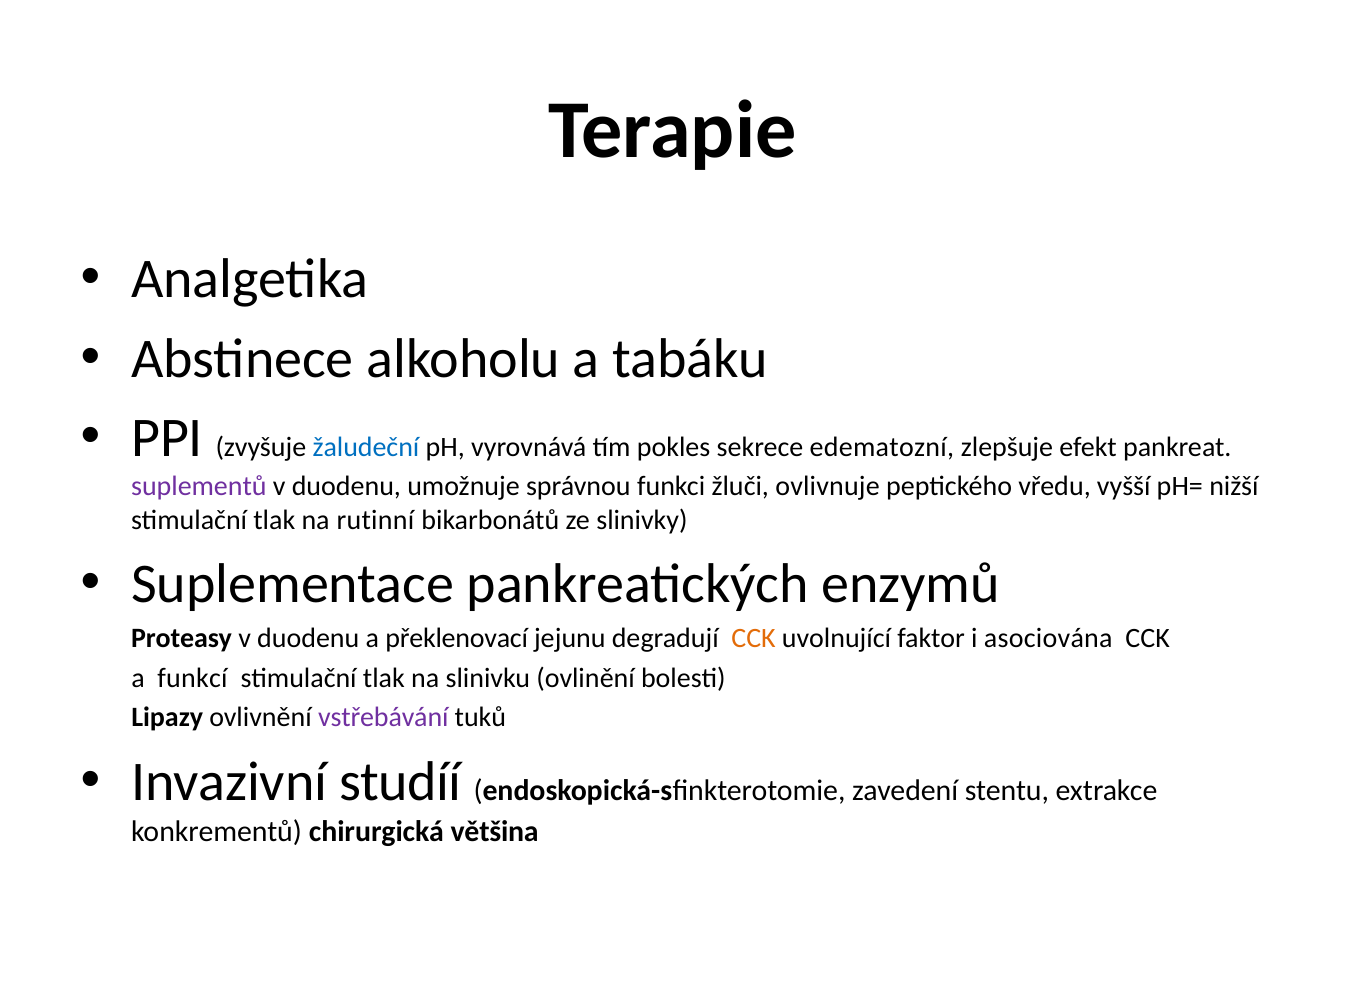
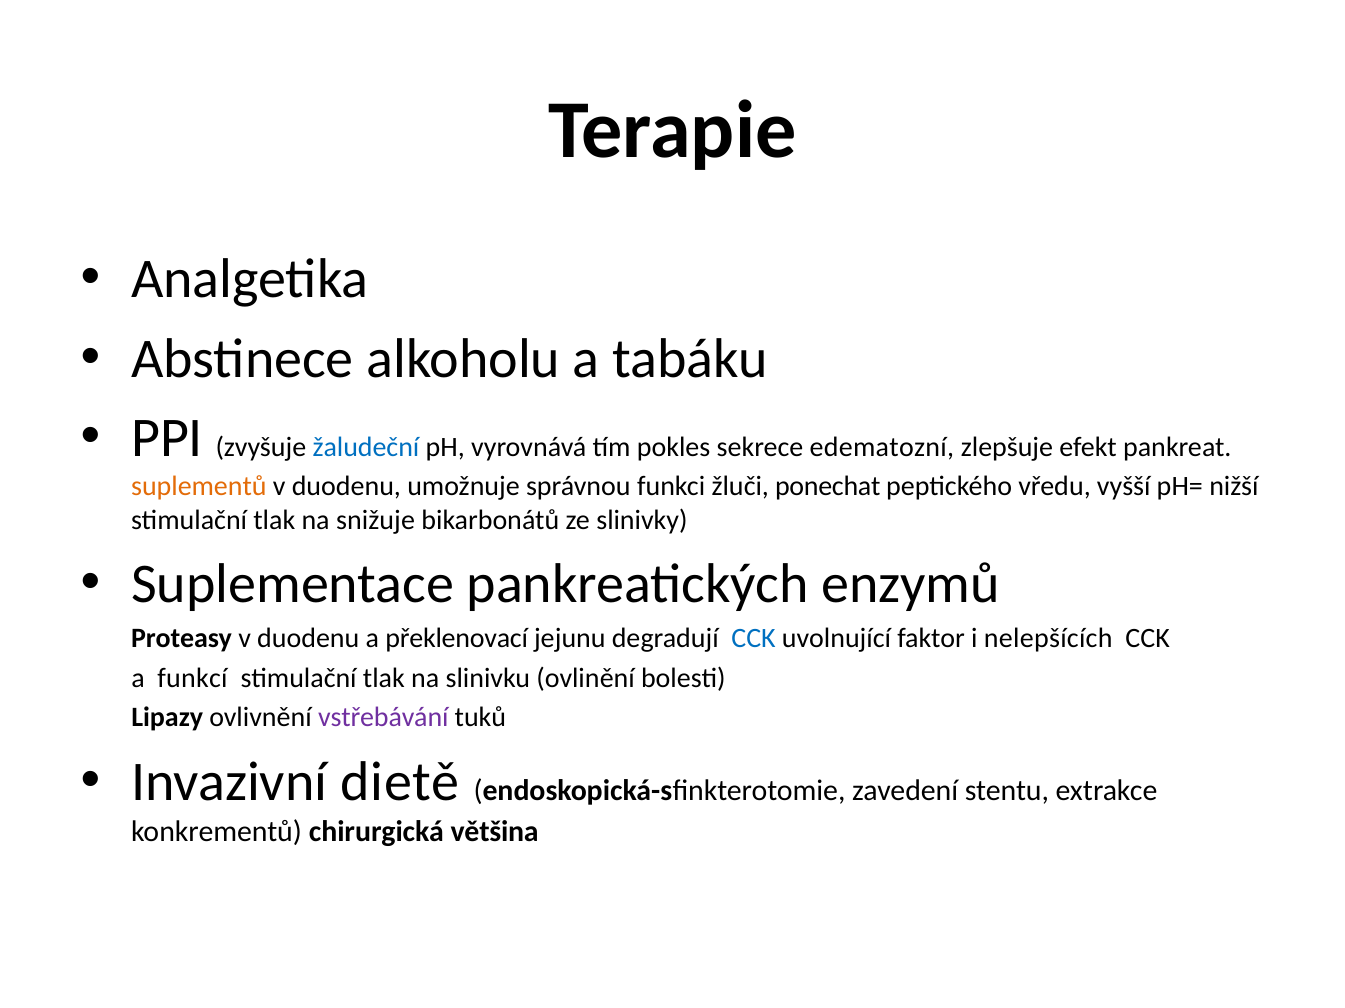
suplementů colour: purple -> orange
ovlivnuje: ovlivnuje -> ponechat
rutinní: rutinní -> snižuje
CCK at (754, 639) colour: orange -> blue
asociována: asociována -> nelepšících
studíí: studíí -> dietě
